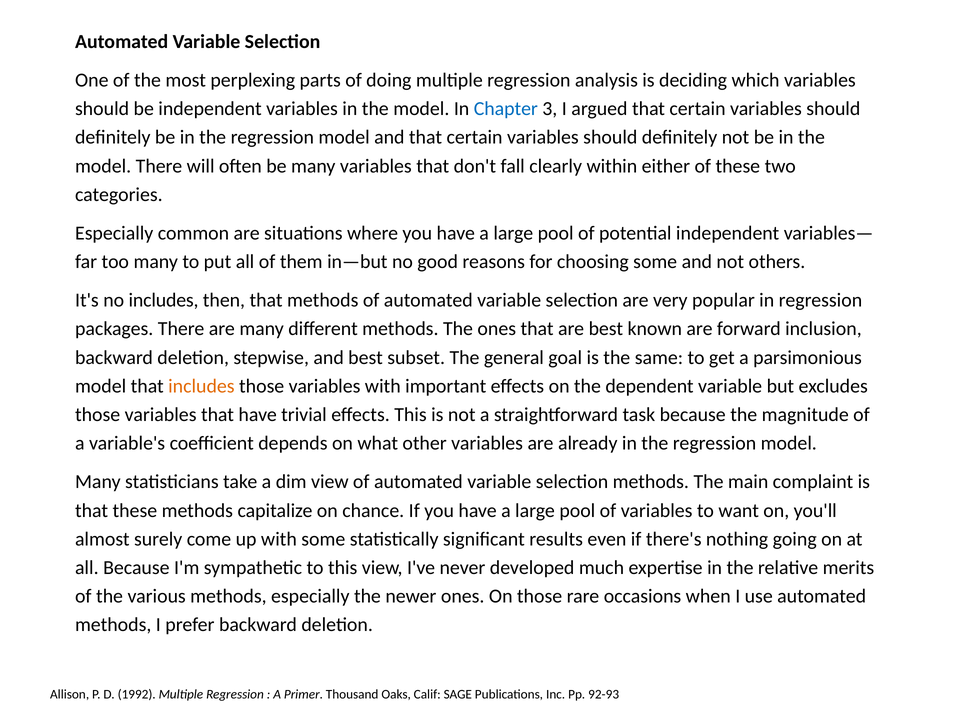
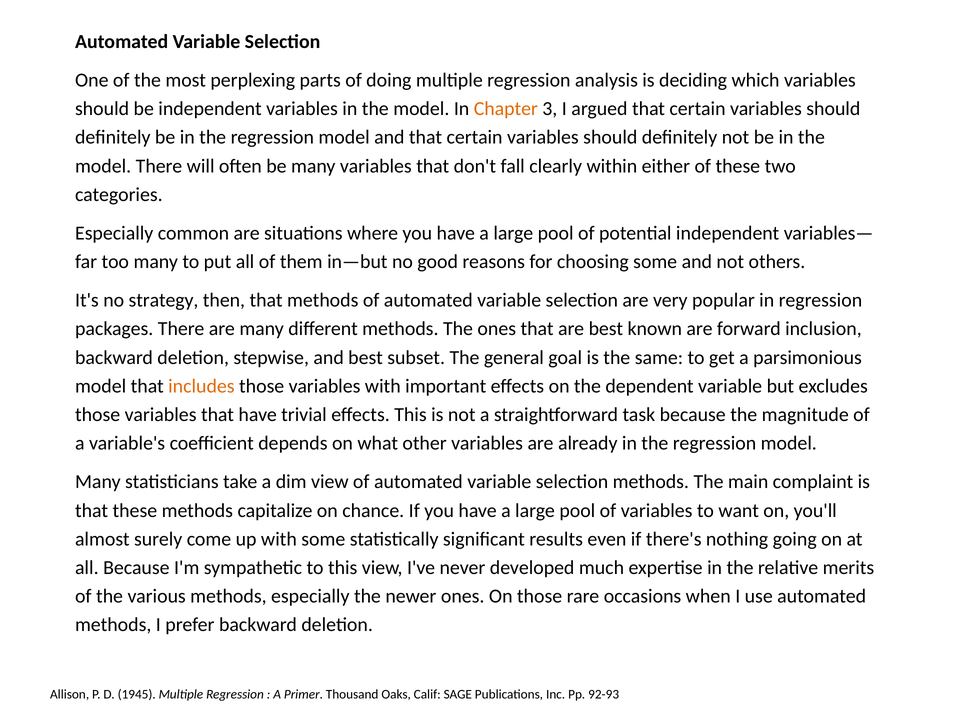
Chapter colour: blue -> orange
no includes: includes -> strategy
1992: 1992 -> 1945
